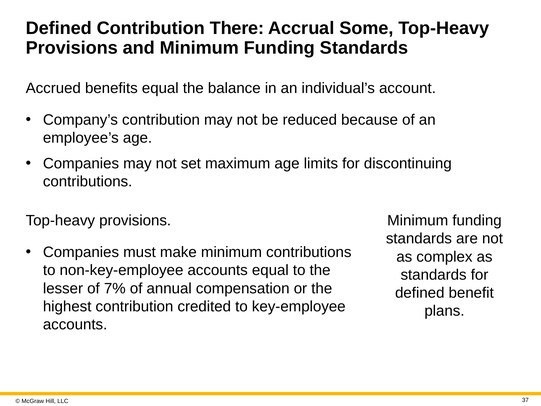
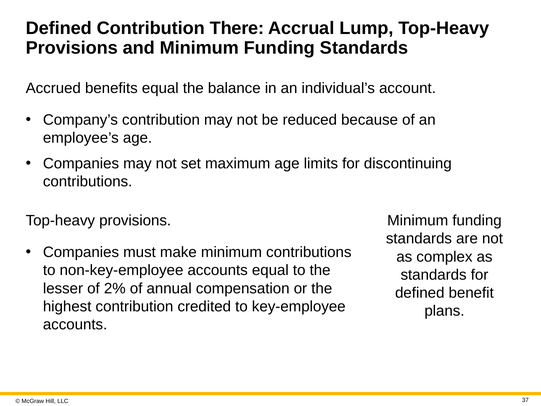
Some: Some -> Lump
7%: 7% -> 2%
